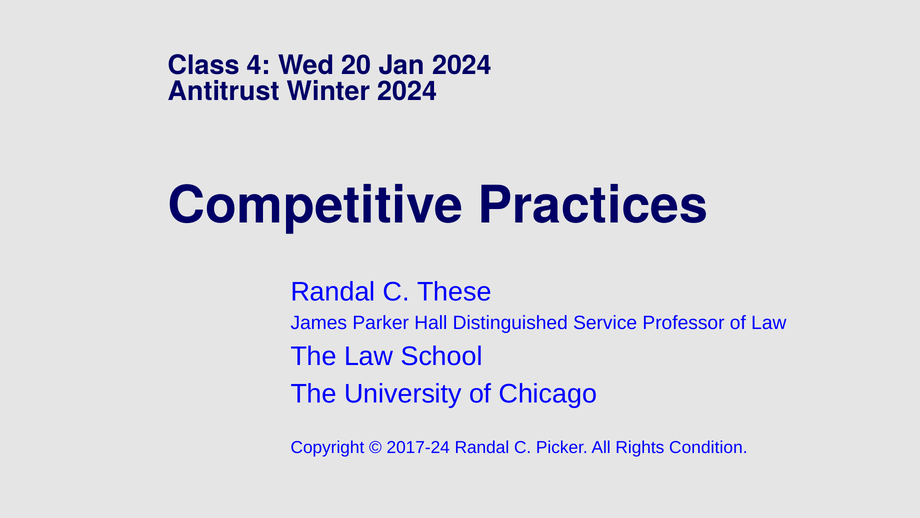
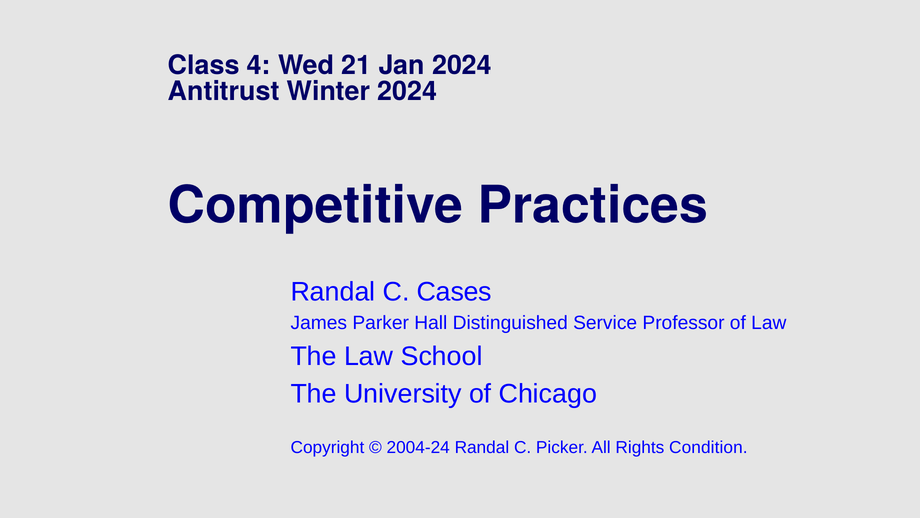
20: 20 -> 21
These: These -> Cases
2017-24: 2017-24 -> 2004-24
